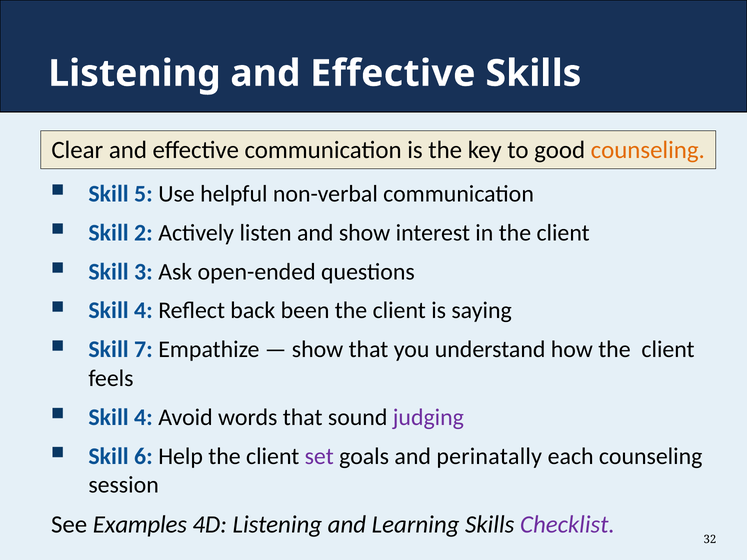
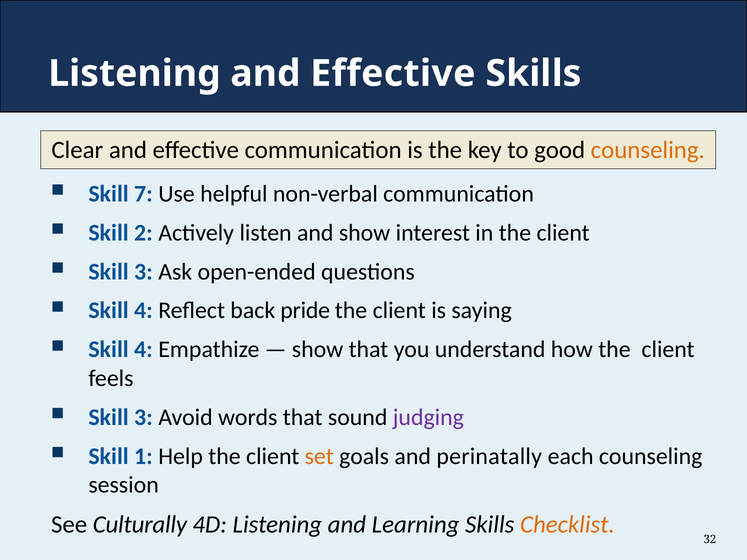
5: 5 -> 7
been: been -> pride
7 at (143, 350): 7 -> 4
4 at (143, 417): 4 -> 3
6: 6 -> 1
set colour: purple -> orange
Examples: Examples -> Culturally
Checklist colour: purple -> orange
